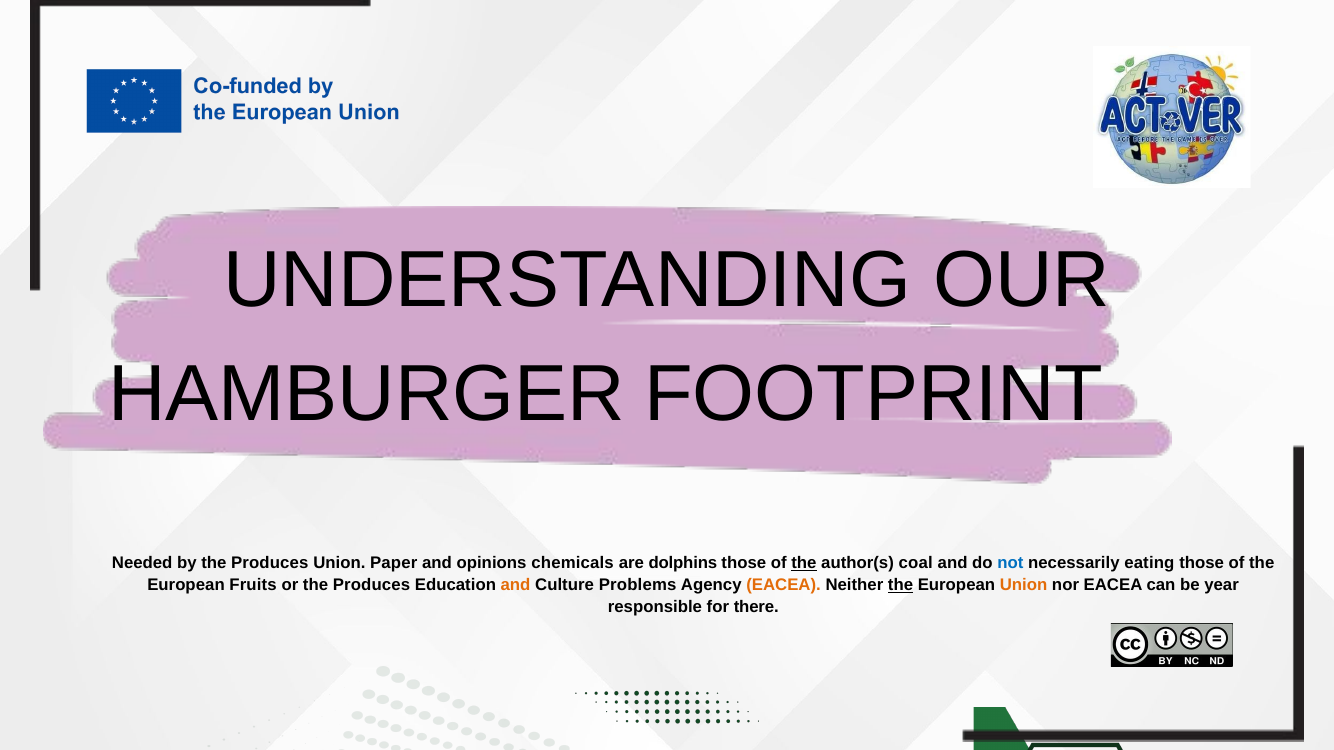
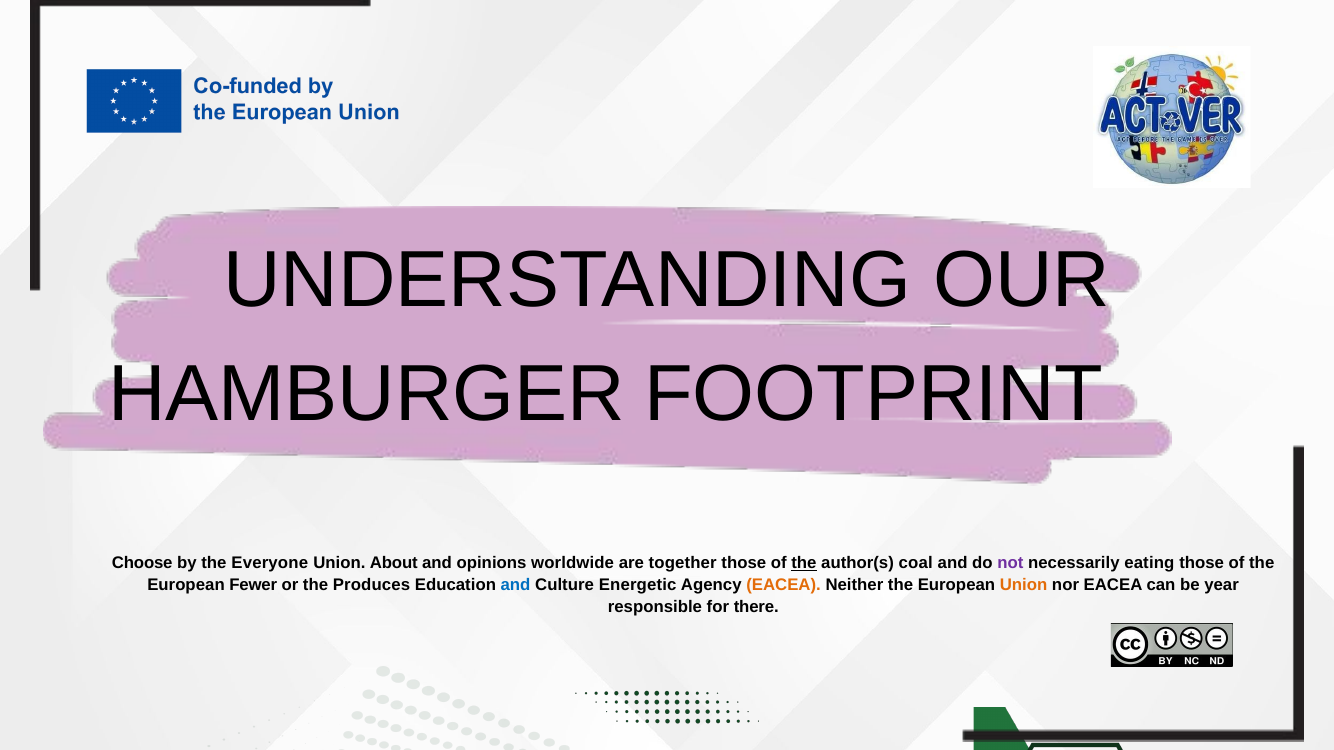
Needed: Needed -> Choose
by the Produces: Produces -> Everyone
Paper: Paper -> About
chemicals: chemicals -> worldwide
dolphins: dolphins -> together
not colour: blue -> purple
Fruits: Fruits -> Fewer
and at (516, 585) colour: orange -> blue
Problems: Problems -> Energetic
the at (901, 585) underline: present -> none
